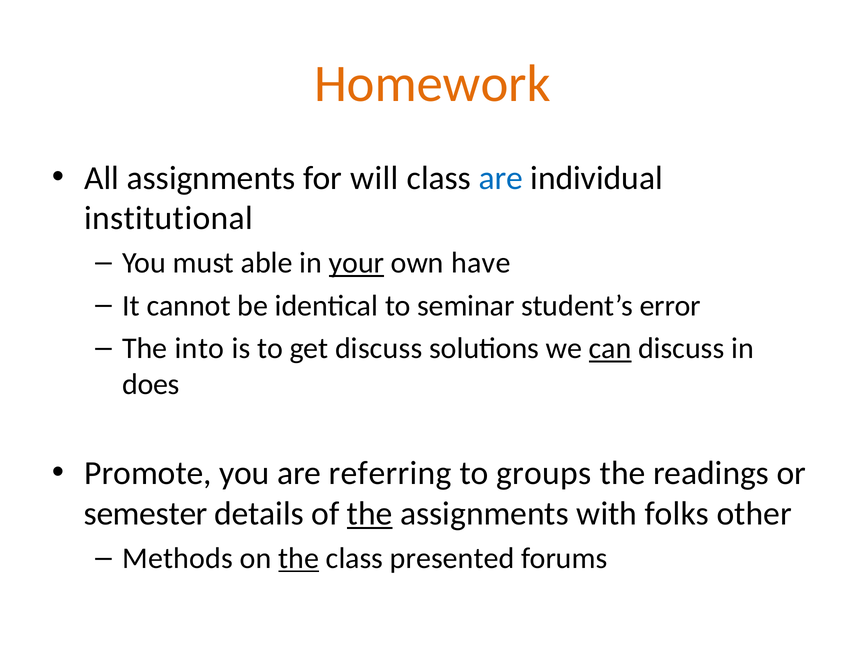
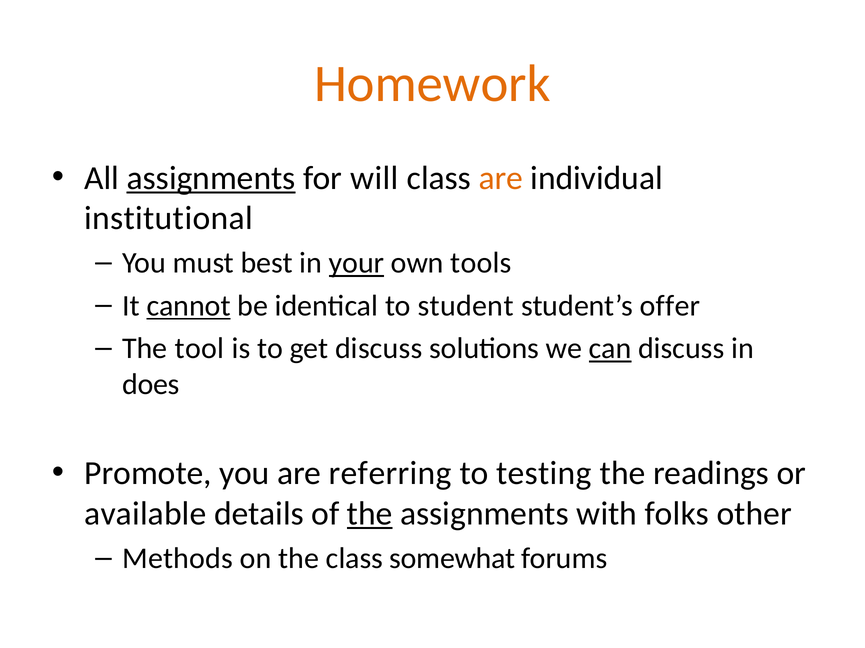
assignments at (211, 178) underline: none -> present
are at (501, 178) colour: blue -> orange
able: able -> best
have: have -> tools
cannot underline: none -> present
seminar: seminar -> student
error: error -> offer
into: into -> tool
groups: groups -> testing
semester: semester -> available
the at (299, 559) underline: present -> none
presented: presented -> somewhat
